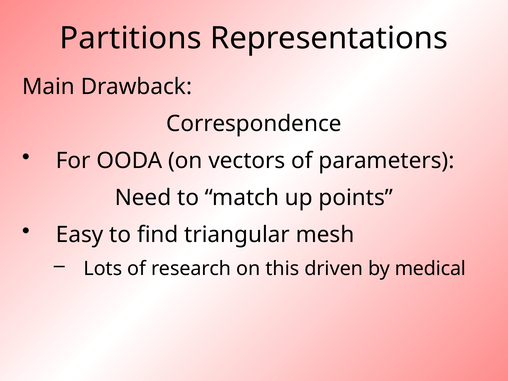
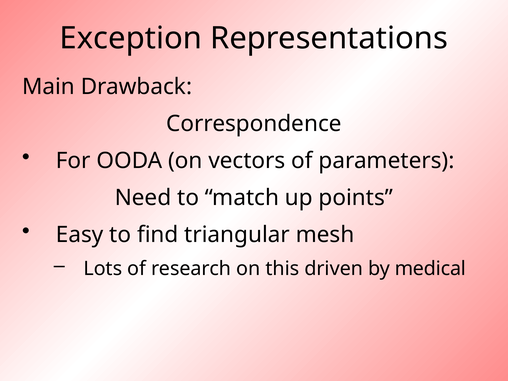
Partitions: Partitions -> Exception
